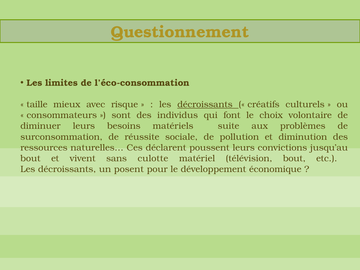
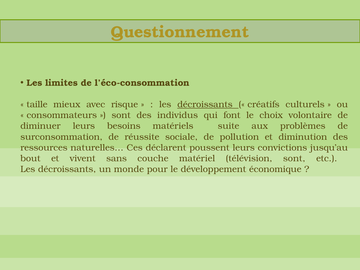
culotte: culotte -> couche
télévision bout: bout -> sont
posent: posent -> monde
